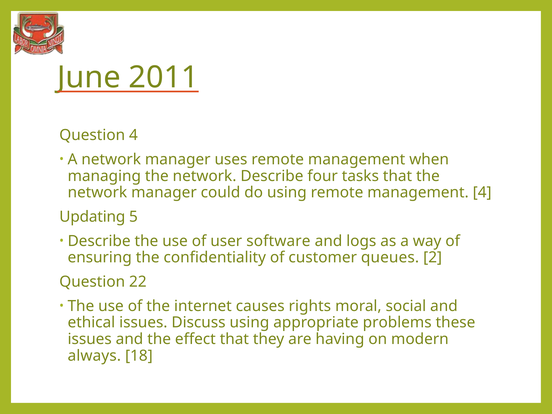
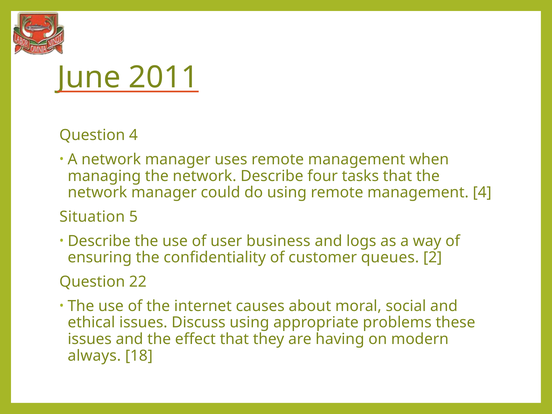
Updating: Updating -> Situation
software: software -> business
rights: rights -> about
